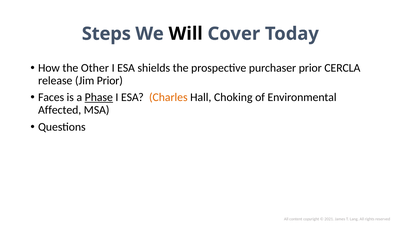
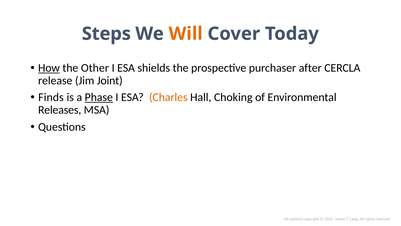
Will colour: black -> orange
How underline: none -> present
purchaser prior: prior -> after
Jim Prior: Prior -> Joint
Faces: Faces -> Finds
Affected: Affected -> Releases
